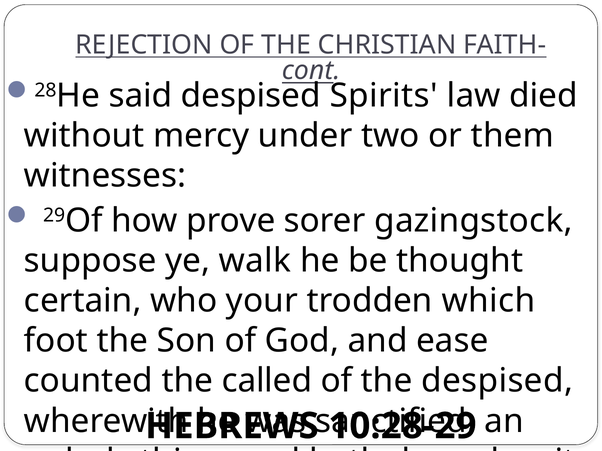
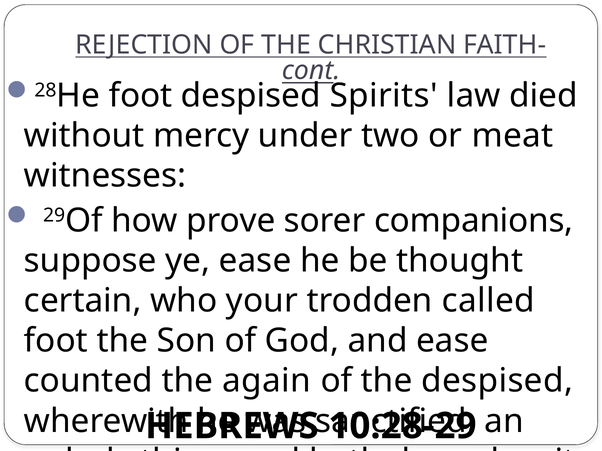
28He said: said -> foot
them: them -> meat
gazingstock: gazingstock -> companions
ye walk: walk -> ease
which: which -> called
called: called -> again
